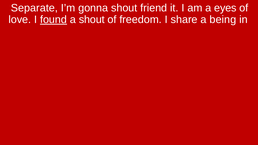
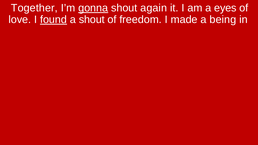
Separate: Separate -> Together
gonna underline: none -> present
friend: friend -> again
share: share -> made
